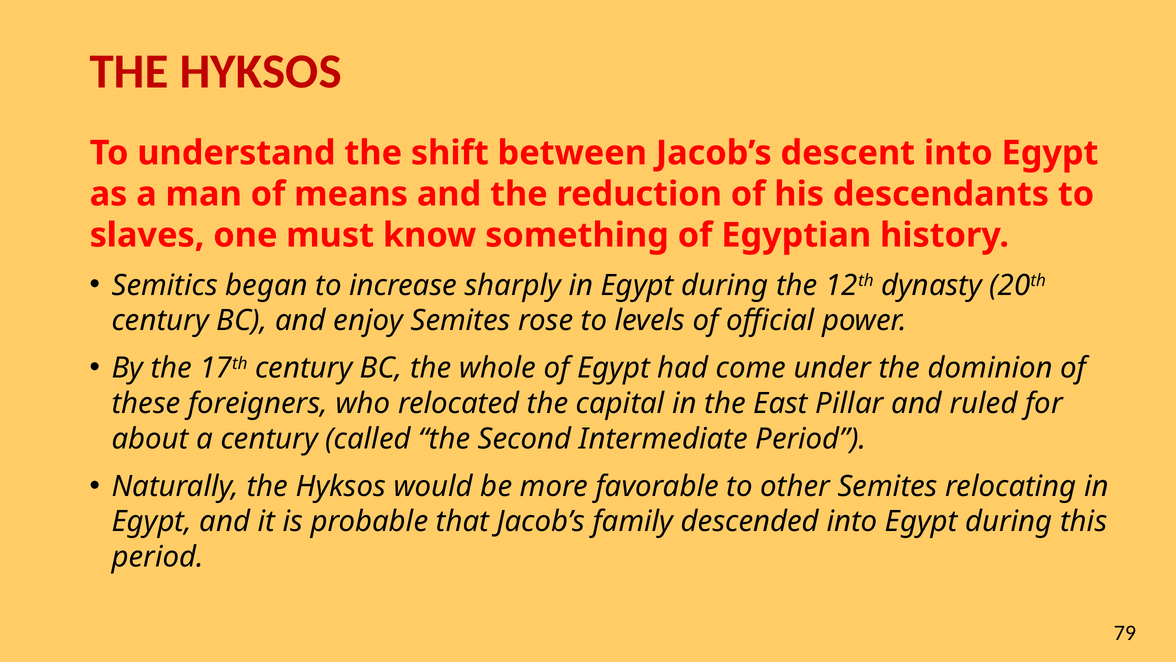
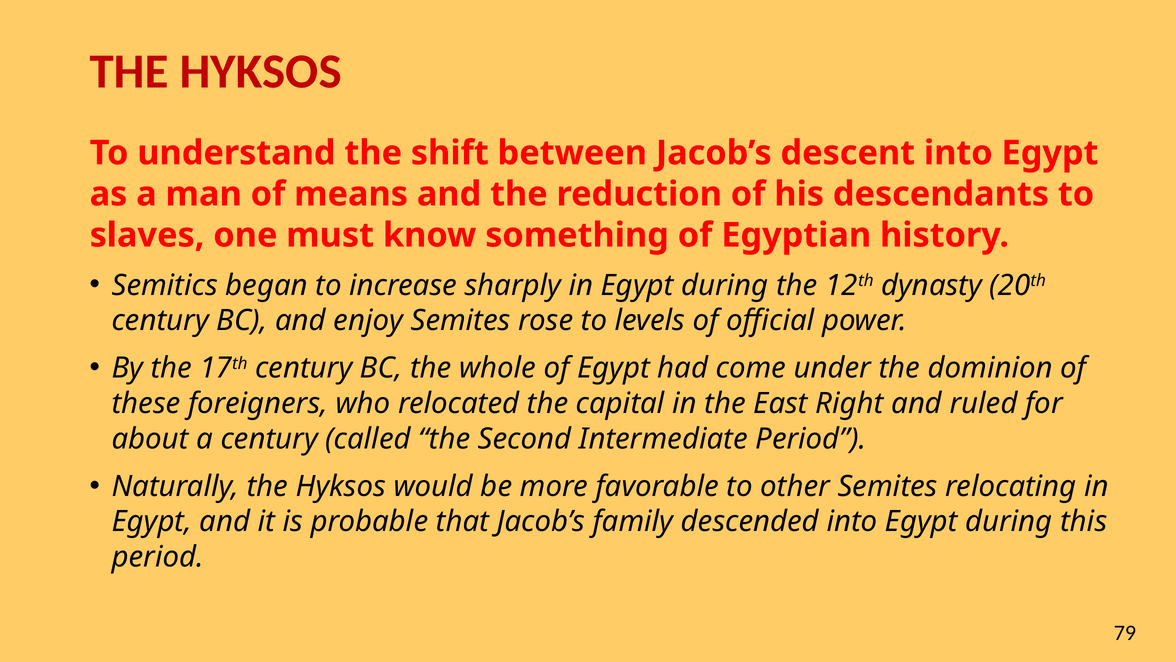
Pillar: Pillar -> Right
